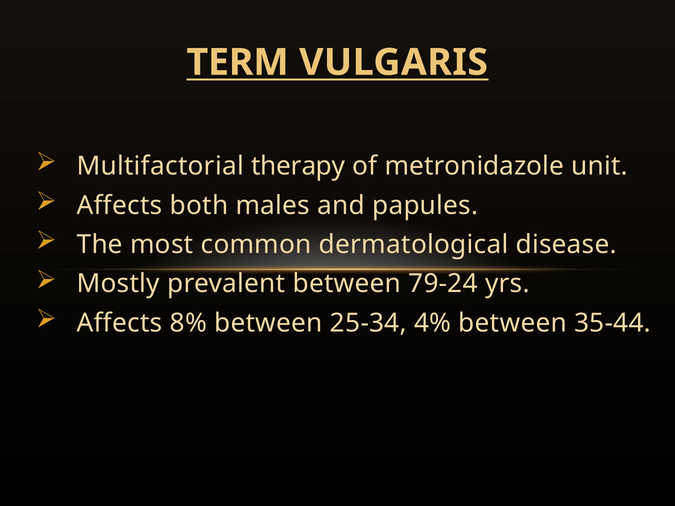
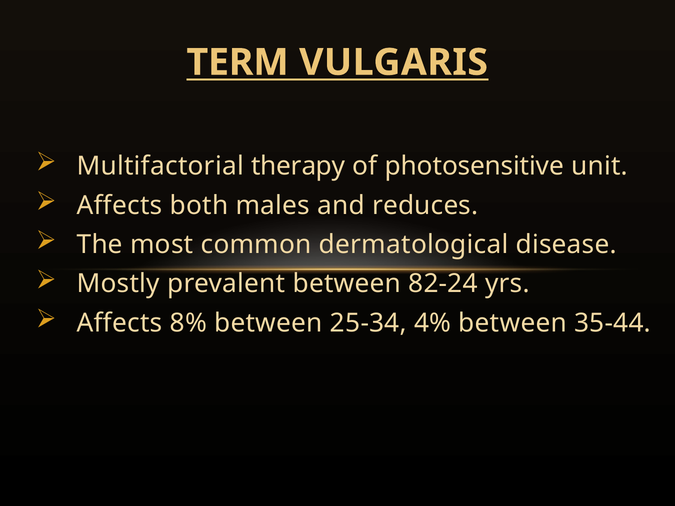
metronidazole: metronidazole -> photosensitive
papules: papules -> reduces
79-24: 79-24 -> 82-24
